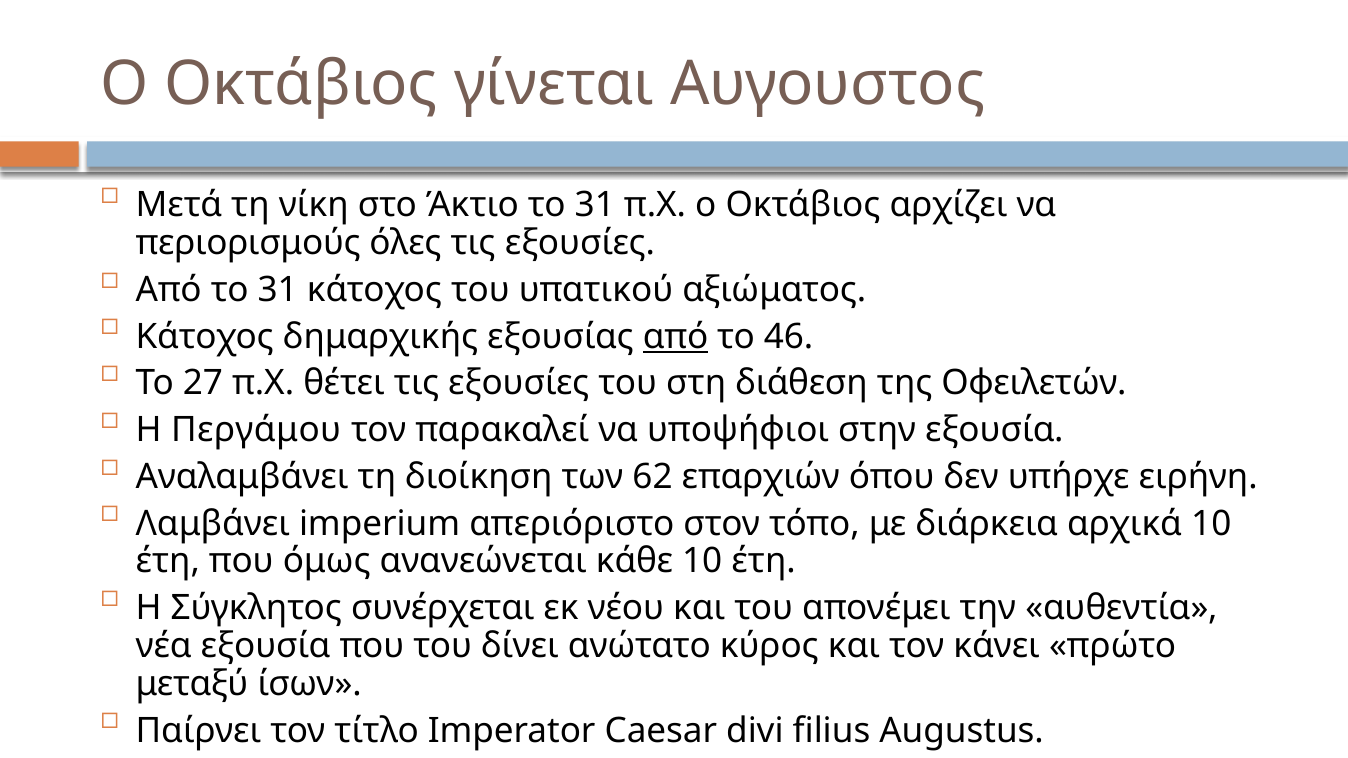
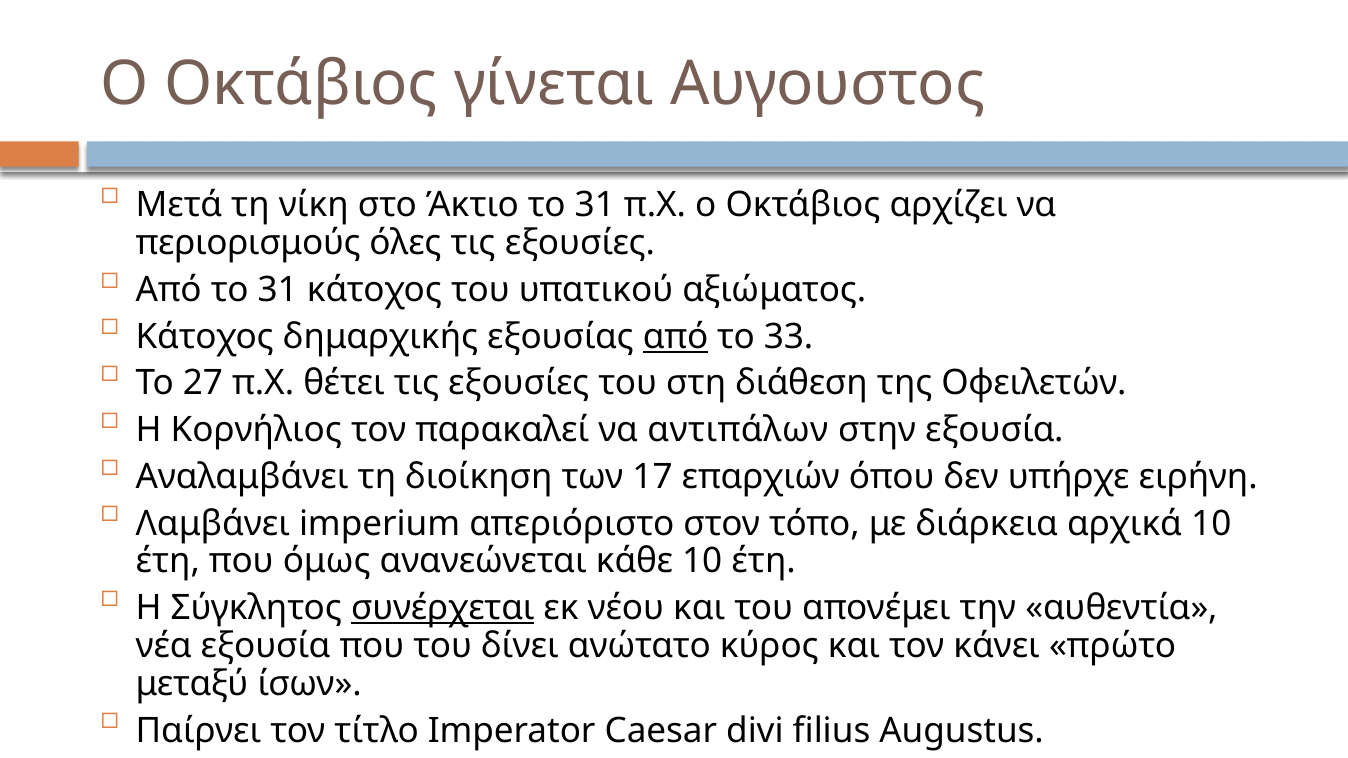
46: 46 -> 33
Περγάμου: Περγάμου -> Κορνήλιος
υποψήφιοι: υποψήφιοι -> αντιπάλων
62: 62 -> 17
συνέρχεται underline: none -> present
